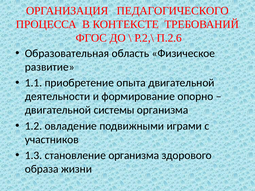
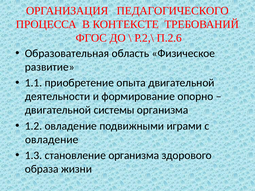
участников at (52, 140): участников -> овладение
